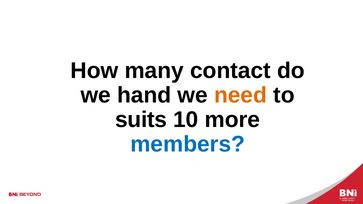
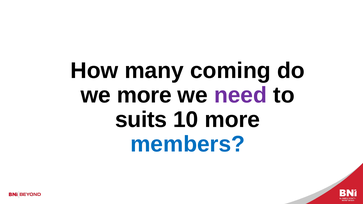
contact: contact -> coming
we hand: hand -> more
need colour: orange -> purple
